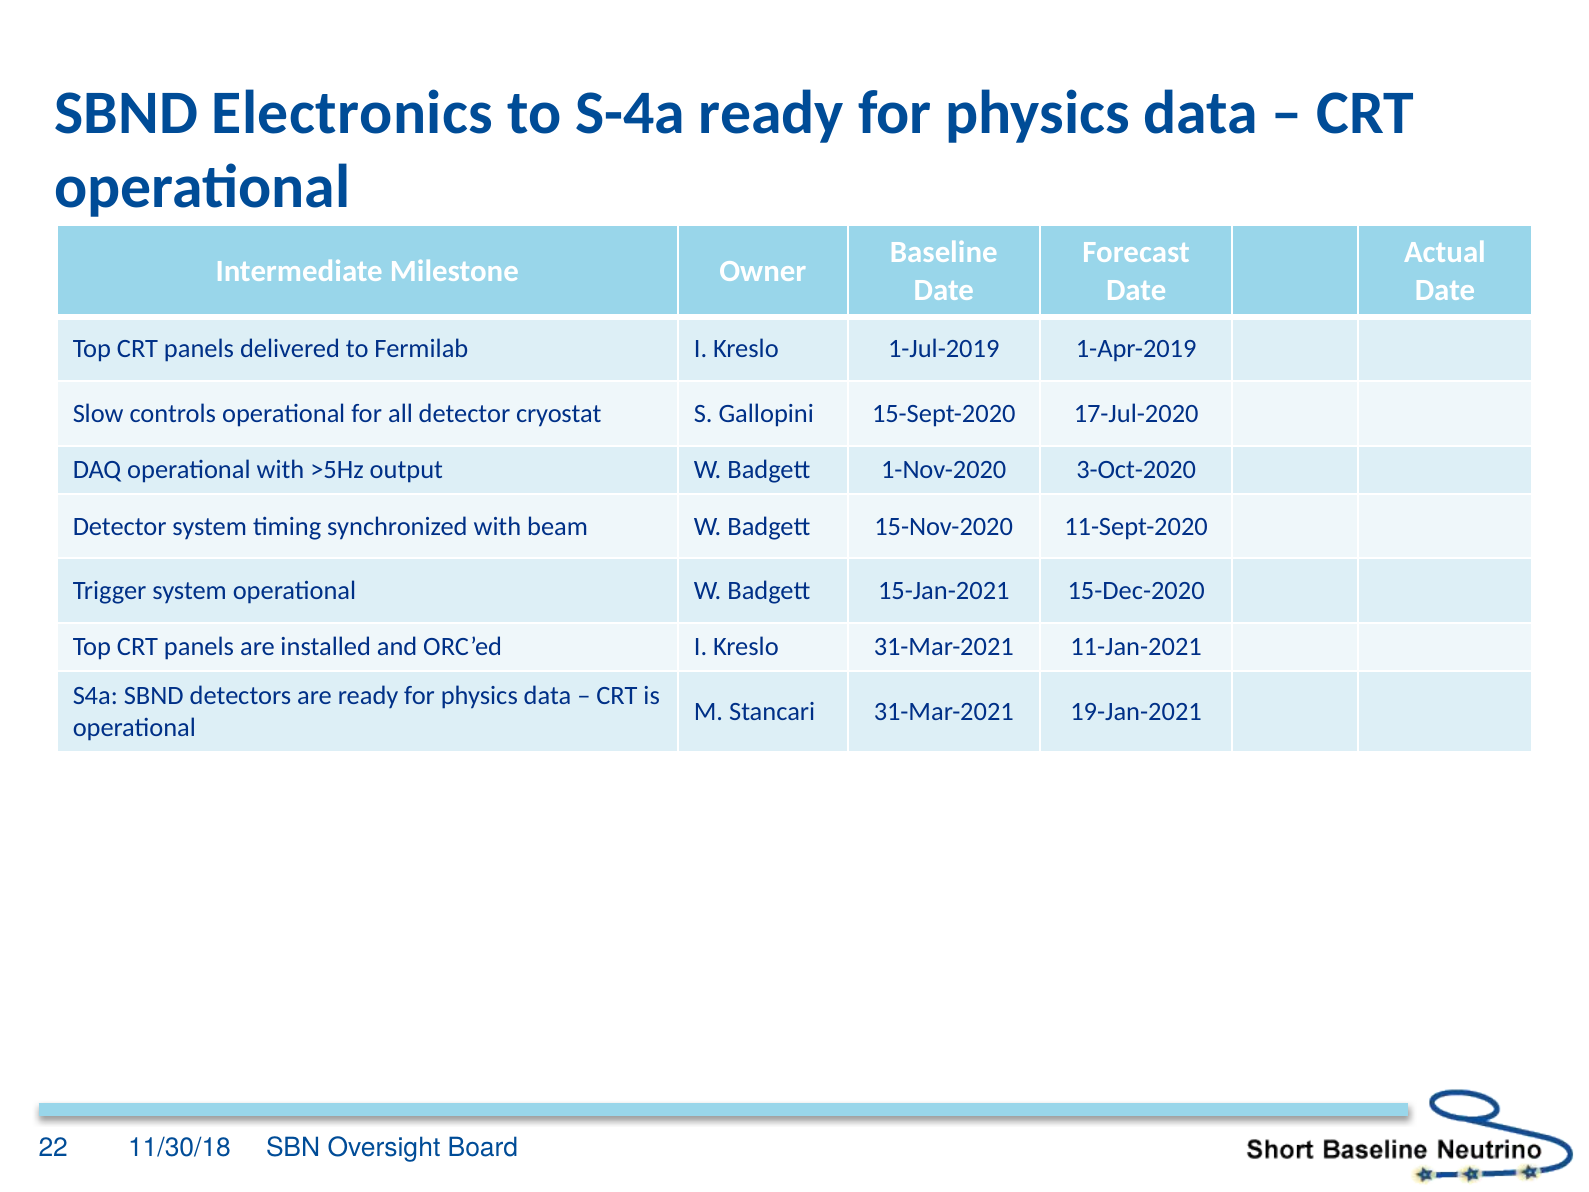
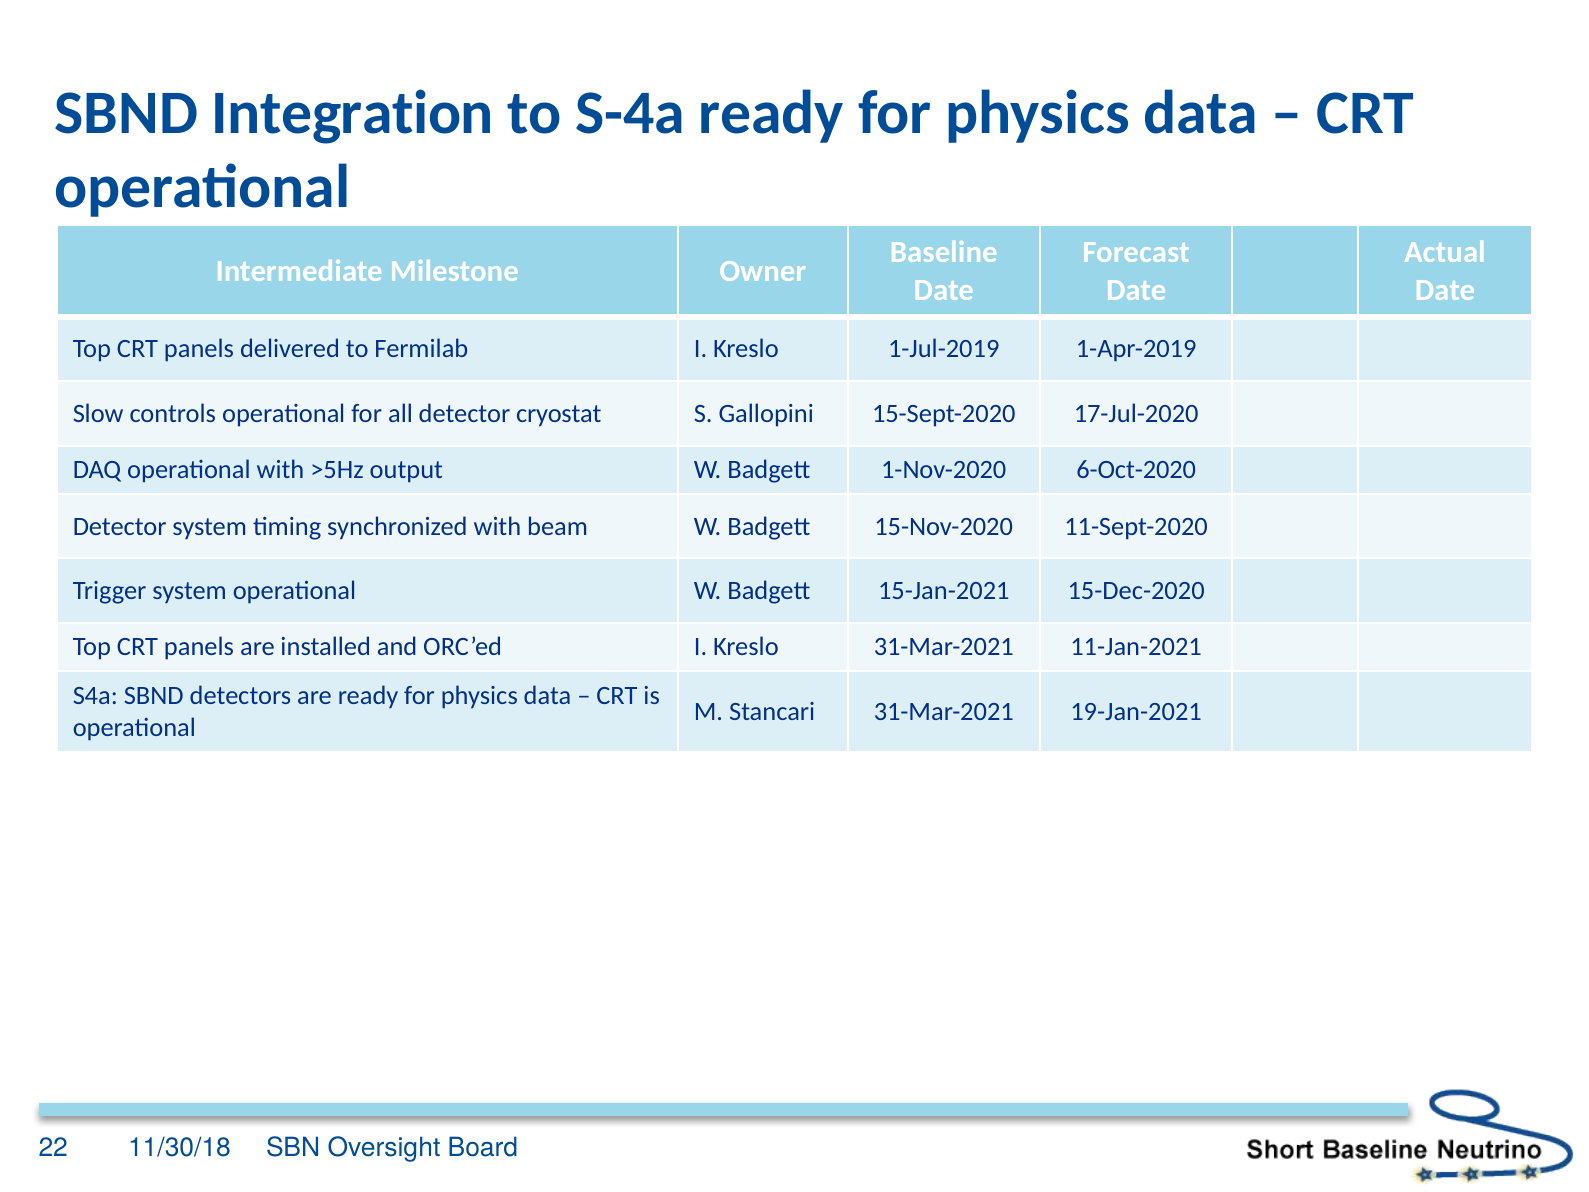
Electronics: Electronics -> Integration
3-Oct-2020: 3-Oct-2020 -> 6-Oct-2020
